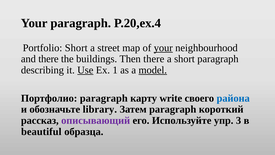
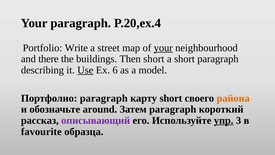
Portfolio Short: Short -> Write
Then there: there -> short
1: 1 -> 6
model underline: present -> none
карту write: write -> short
района colour: blue -> orange
library: library -> around
упр underline: none -> present
beautiful: beautiful -> favourite
